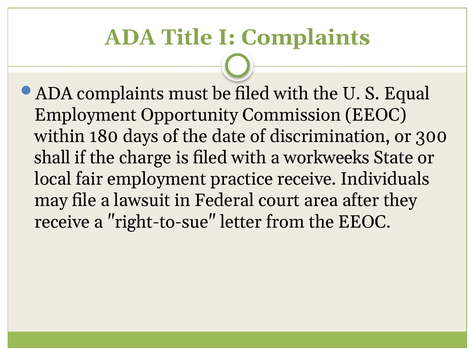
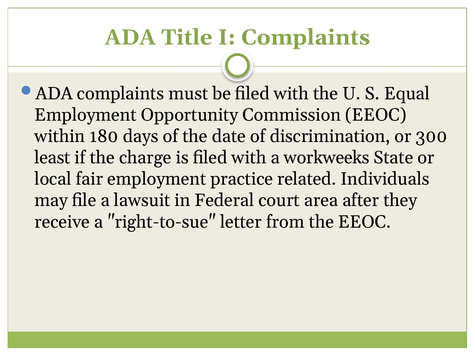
shall: shall -> least
practice receive: receive -> related
